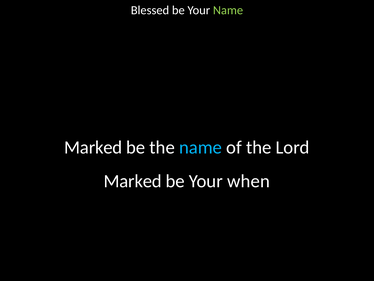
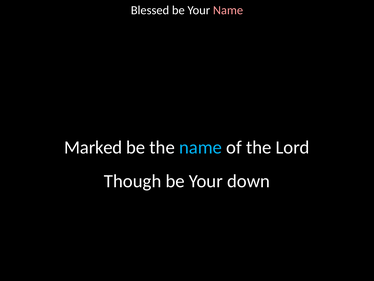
Name at (228, 10) colour: light green -> pink
Marked at (133, 181): Marked -> Though
when: when -> down
